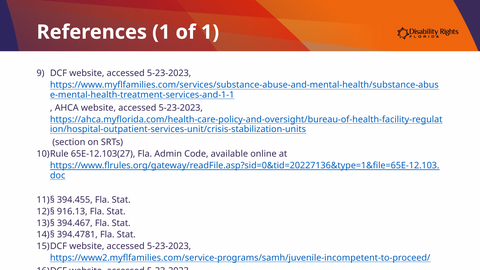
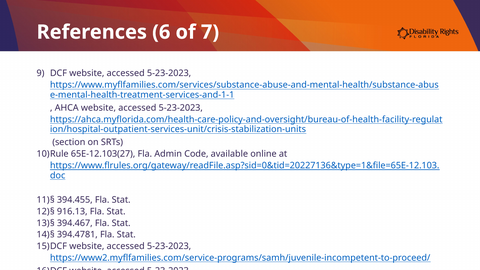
References 1: 1 -> 6
of 1: 1 -> 7
